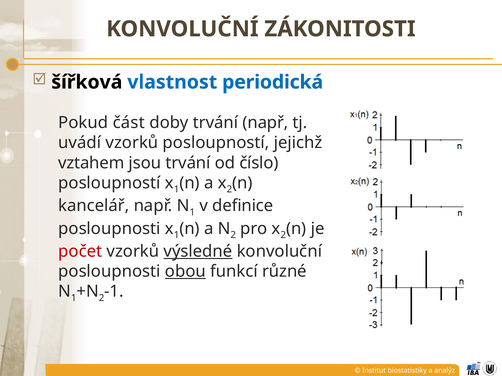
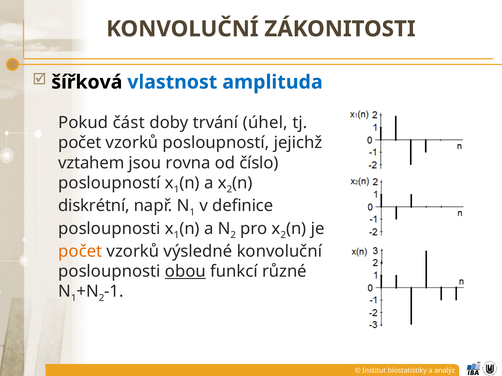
periodická: periodická -> amplituda
trvání např: např -> úhel
uvádí at (80, 143): uvádí -> počet
jsou trvání: trvání -> rovna
kancelář: kancelář -> diskrétní
počet at (80, 252) colour: red -> orange
výsledné underline: present -> none
